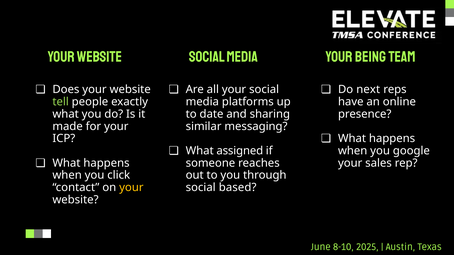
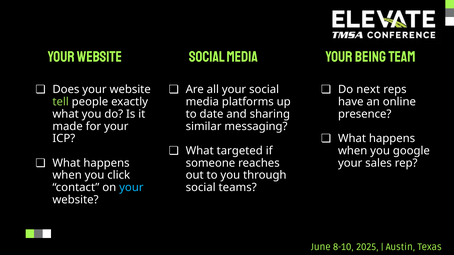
assigned: assigned -> targeted
your at (131, 188) colour: yellow -> light blue
based: based -> teams
